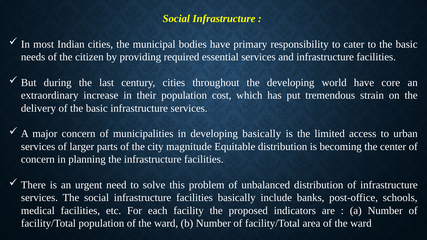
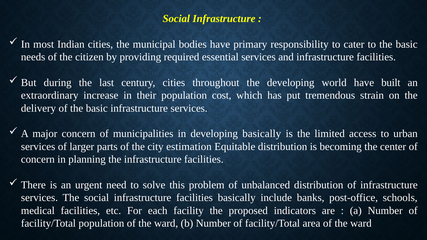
core: core -> built
magnitude: magnitude -> estimation
